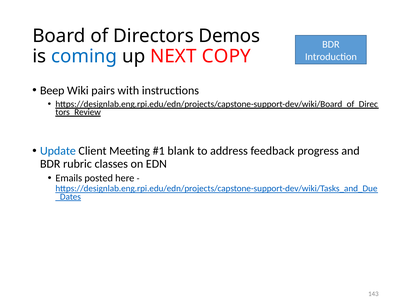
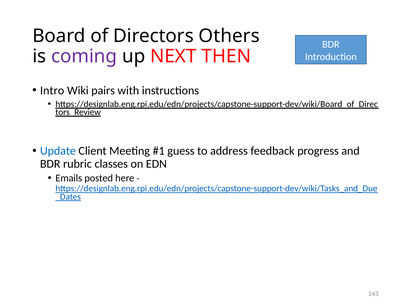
Demos: Demos -> Others
coming colour: blue -> purple
COPY: COPY -> THEN
Beep: Beep -> Intro
blank: blank -> guess
